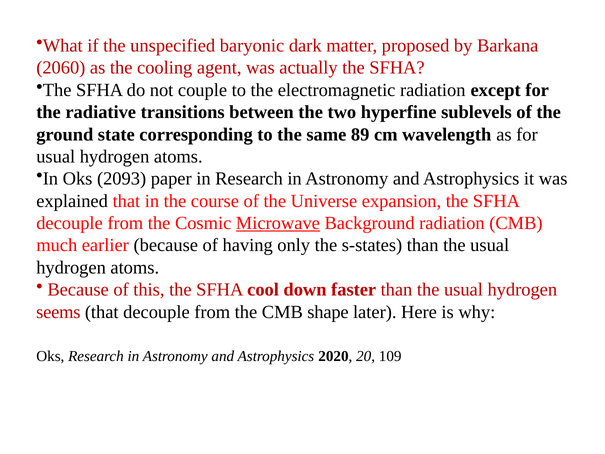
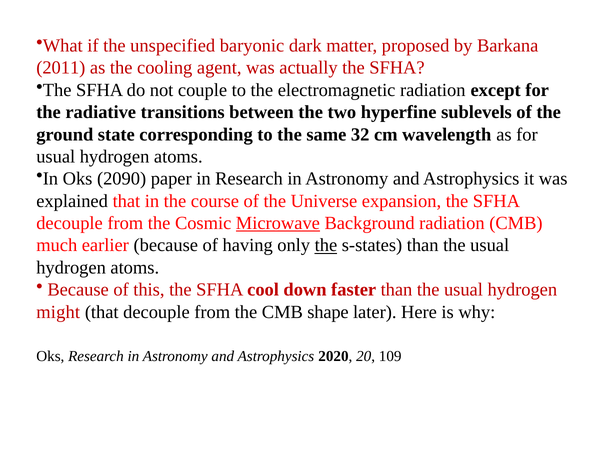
2060: 2060 -> 2011
89: 89 -> 32
2093: 2093 -> 2090
the at (326, 245) underline: none -> present
seems: seems -> might
